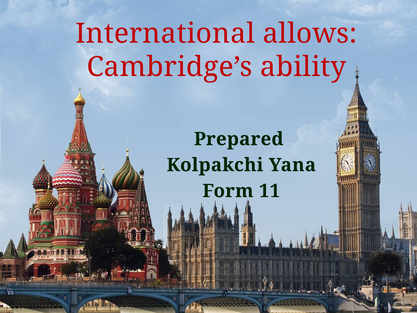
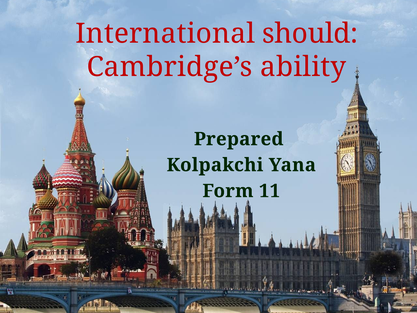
allows: allows -> should
